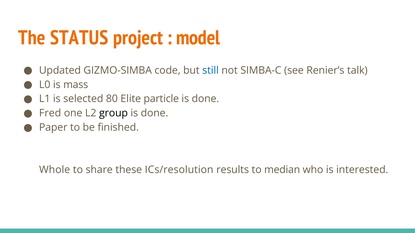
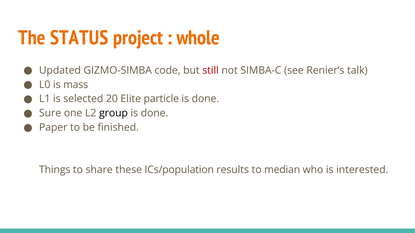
model: model -> whole
still colour: blue -> red
80: 80 -> 20
Fred: Fred -> Sure
Whole: Whole -> Things
ICs/resolution: ICs/resolution -> ICs/population
